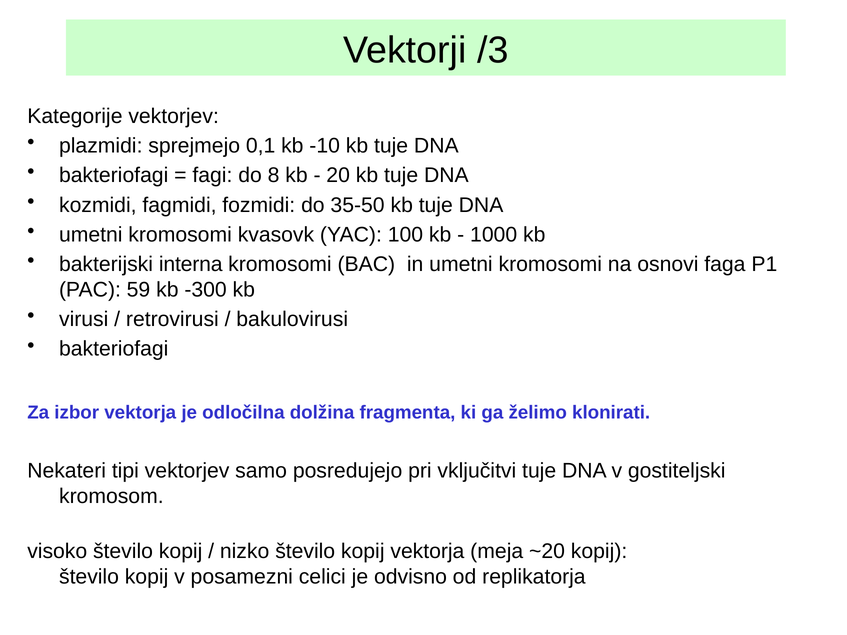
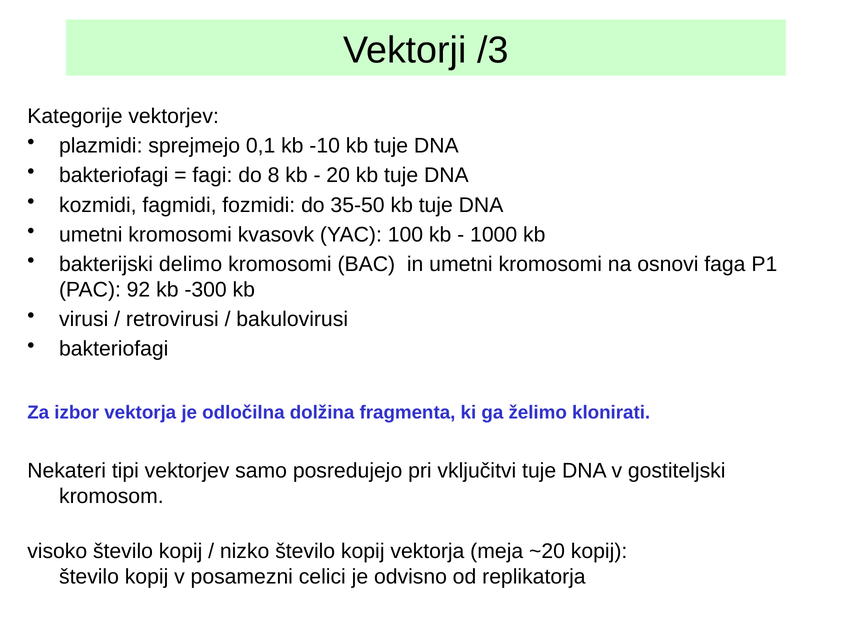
interna: interna -> delimo
59: 59 -> 92
